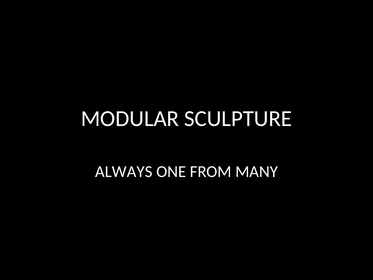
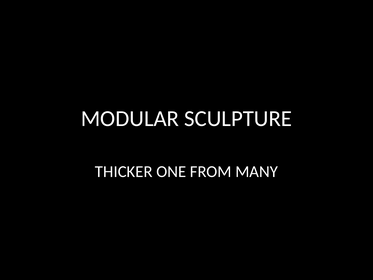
ALWAYS: ALWAYS -> THICKER
